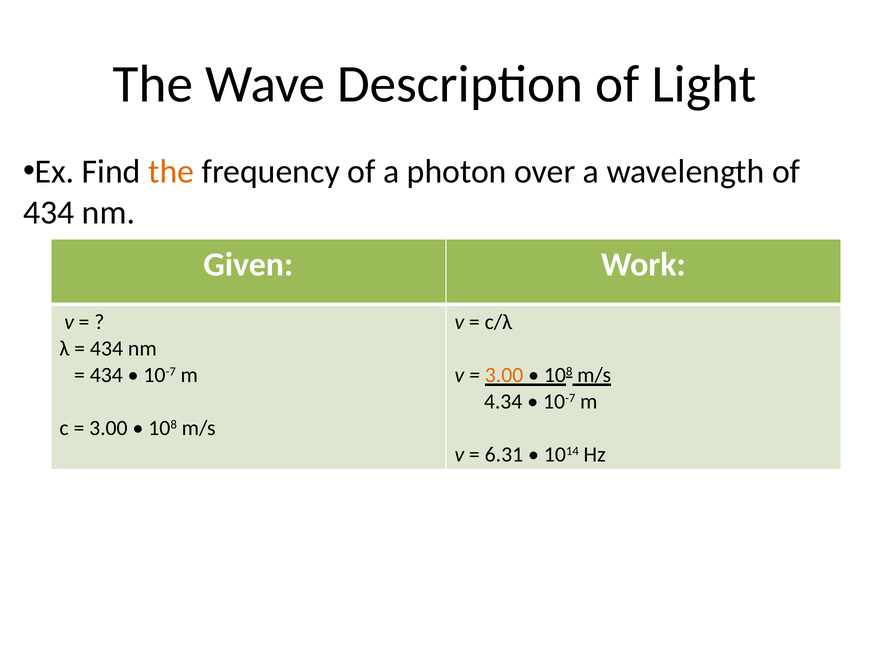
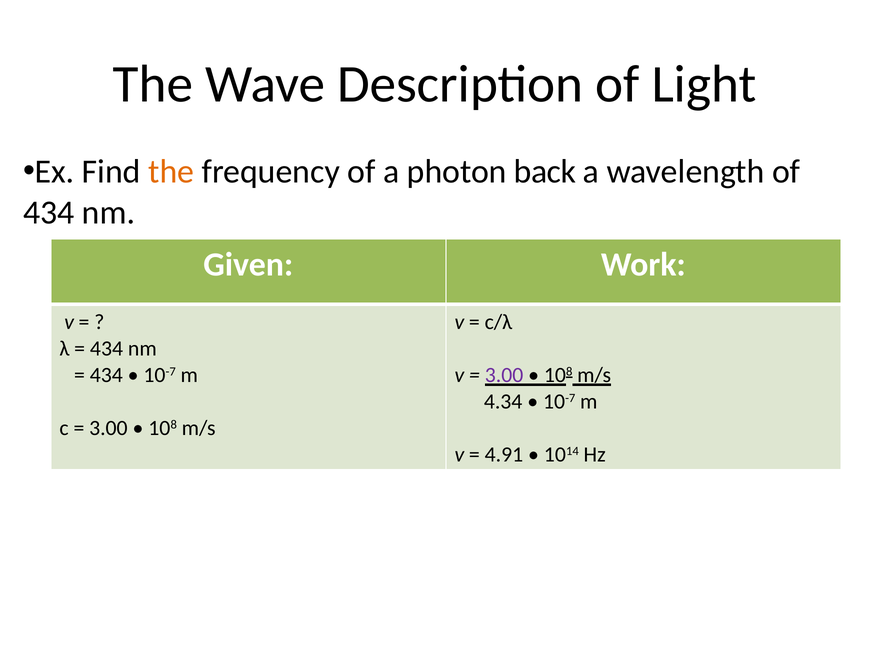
over: over -> back
3.00 at (504, 375) colour: orange -> purple
6.31: 6.31 -> 4.91
